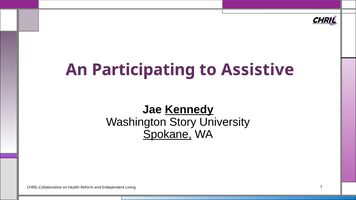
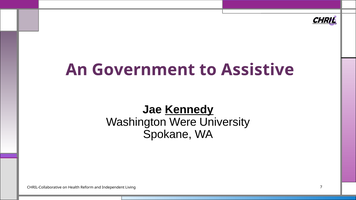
Participating: Participating -> Government
Story: Story -> Were
Spokane underline: present -> none
